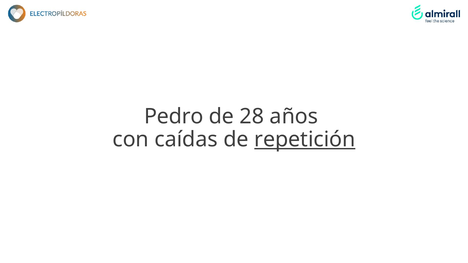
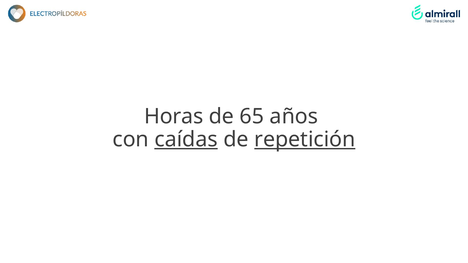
Pedro: Pedro -> Horas
28: 28 -> 65
caídas underline: none -> present
